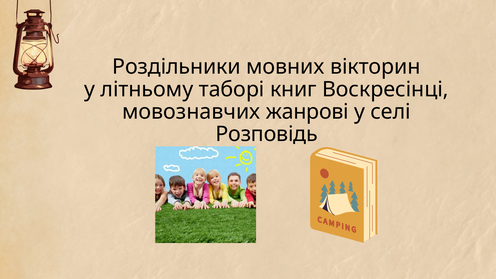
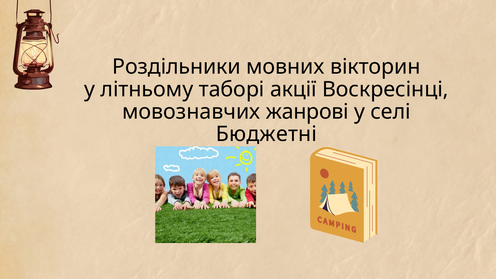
книг: книг -> акції
Розповідь: Розповідь -> Бюджетні
